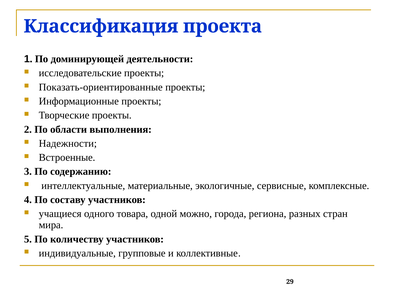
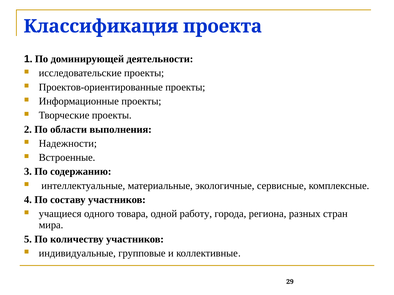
Показать-ориентированные: Показать-ориентированные -> Проектов-ориентированные
можно: можно -> работу
